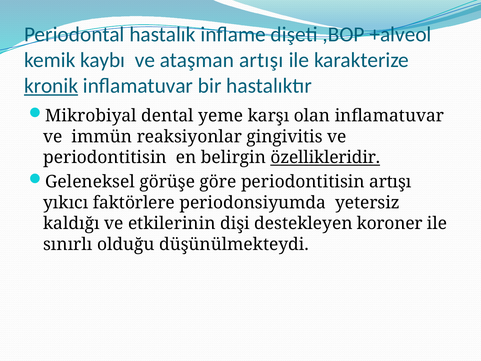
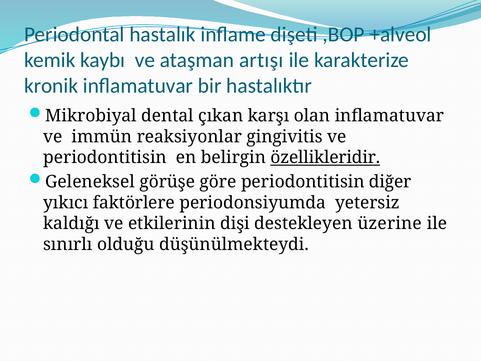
kronik underline: present -> none
yeme: yeme -> çıkan
periodontitisin artışı: artışı -> diğer
koroner: koroner -> üzerine
